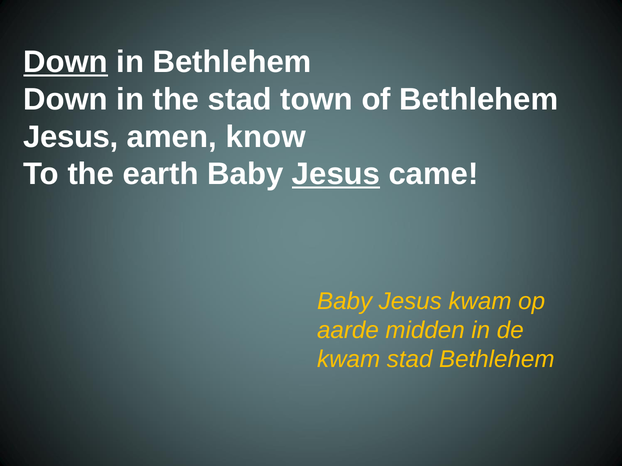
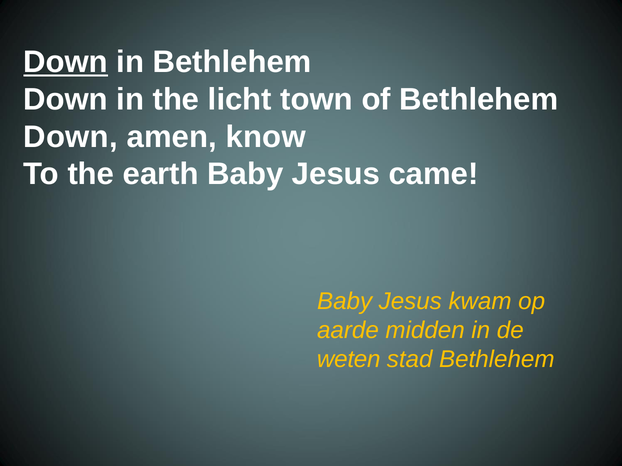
the stad: stad -> licht
Jesus at (71, 137): Jesus -> Down
Jesus at (336, 174) underline: present -> none
kwam at (349, 360): kwam -> weten
